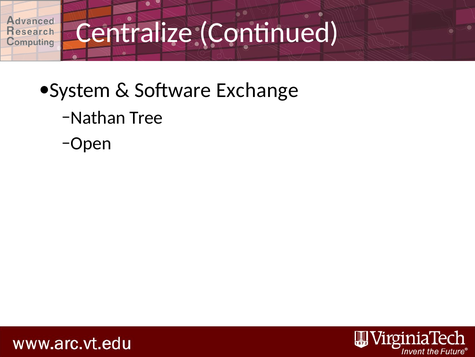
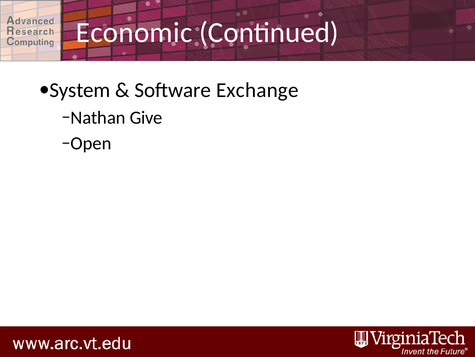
Centralize: Centralize -> Economic
Tree: Tree -> Give
